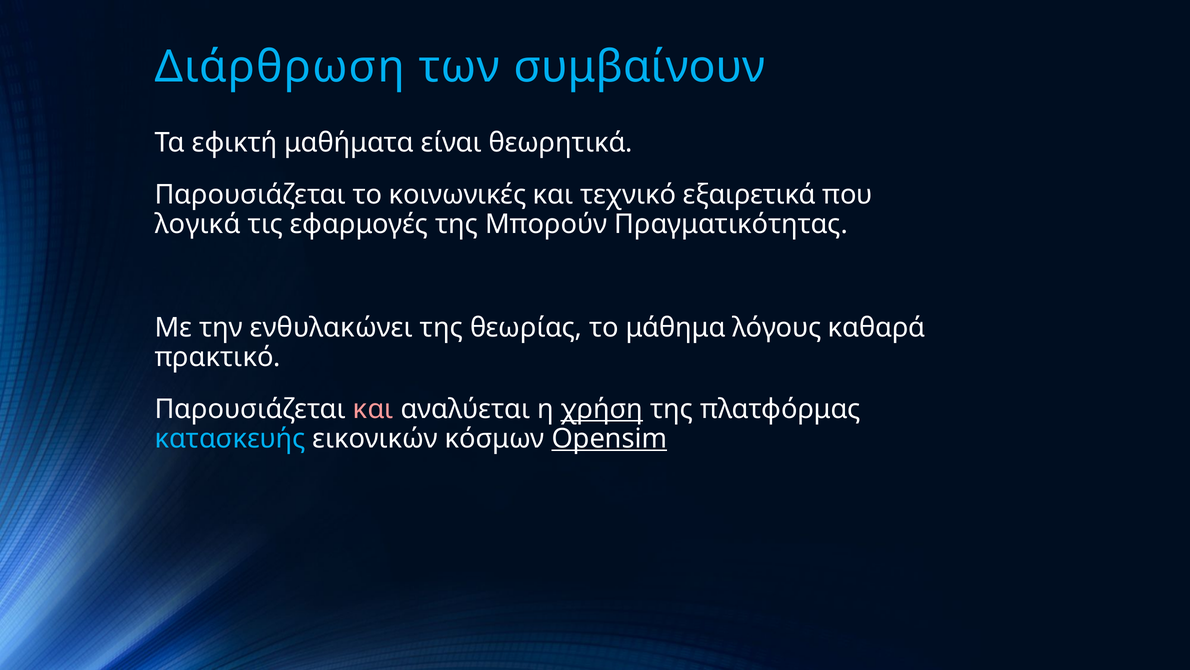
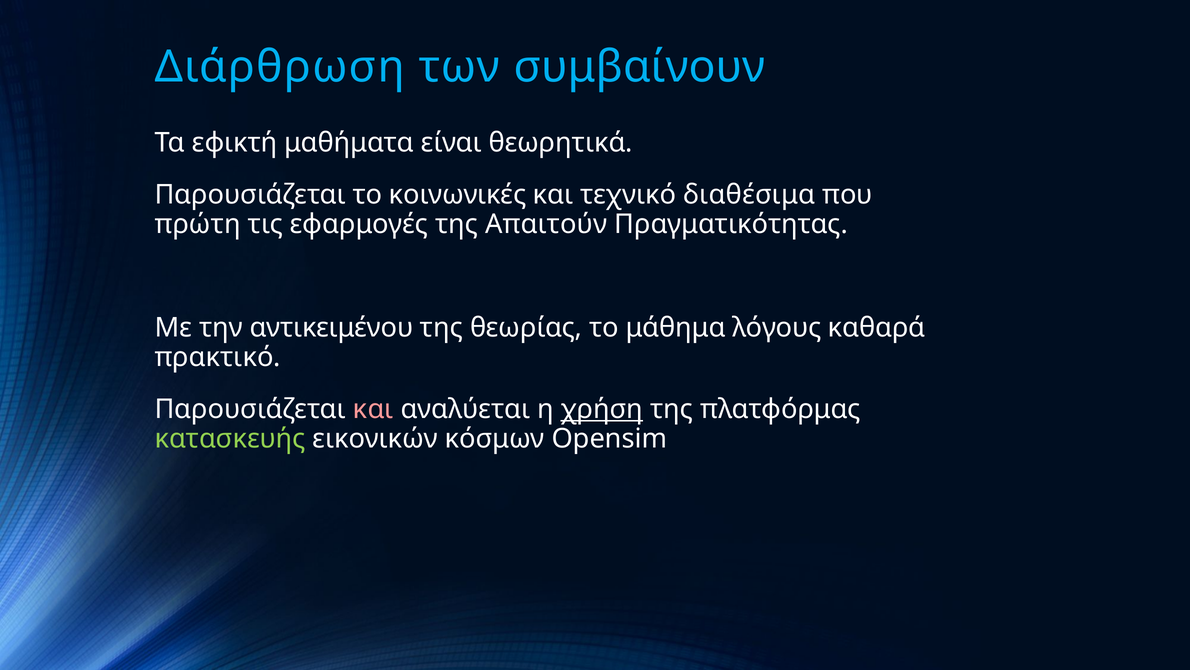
εξαιρετικά: εξαιρετικά -> διαθέσιμα
λογικά: λογικά -> πρώτη
Μπορούν: Μπορούν -> Απαιτούν
ενθυλακώνει: ενθυλακώνει -> αντικειμένου
κατασκευής colour: light blue -> light green
Opensim underline: present -> none
